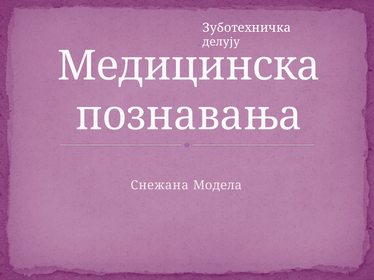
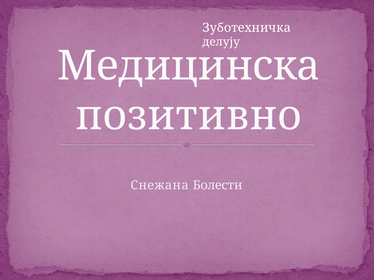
познавања: познавања -> позитивно
Модела: Модела -> Болести
